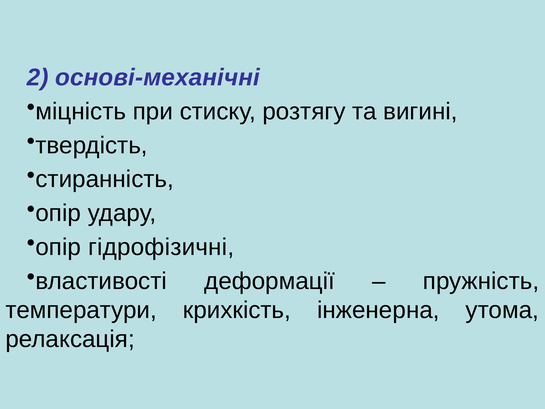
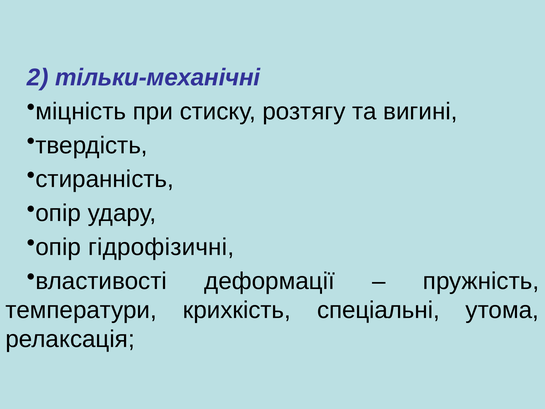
основі-механічні: основі-механічні -> тільки-механічні
інженерна: інженерна -> спеціальні
